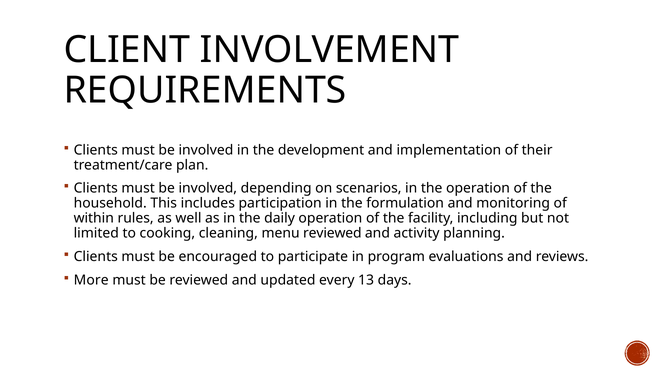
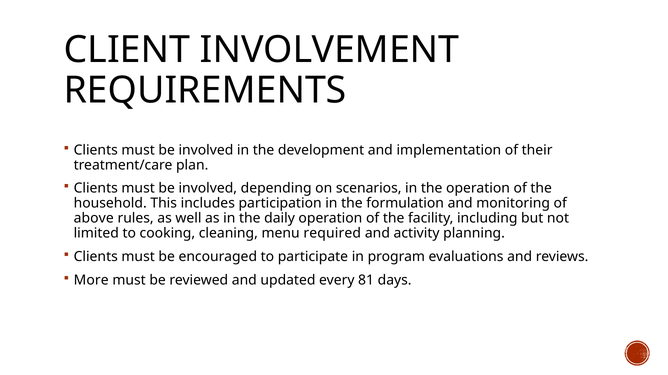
within: within -> above
menu reviewed: reviewed -> required
13: 13 -> 81
